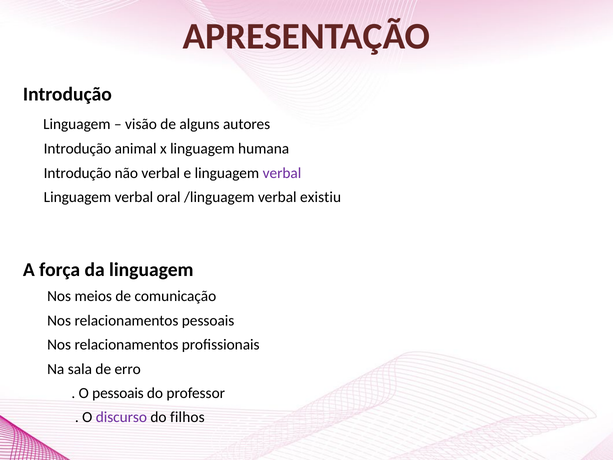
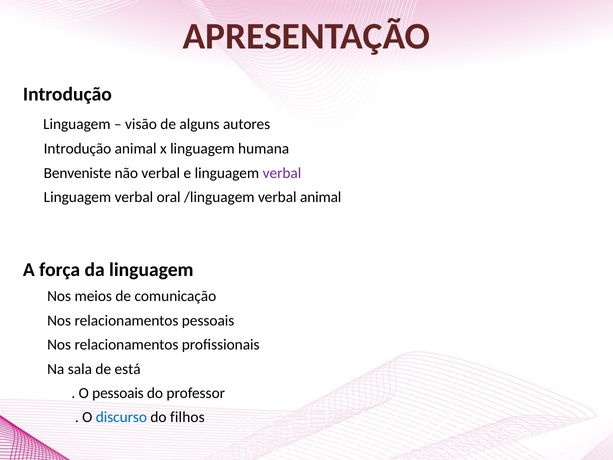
Introdução at (77, 173): Introdução -> Benveniste
verbal existiu: existiu -> animal
erro: erro -> está
discurso colour: purple -> blue
